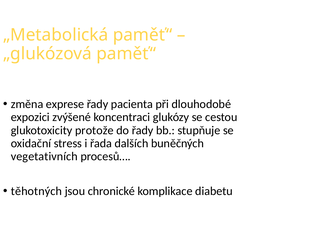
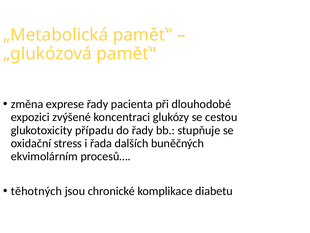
protože: protože -> případu
vegetativních: vegetativních -> ekvimolárním
